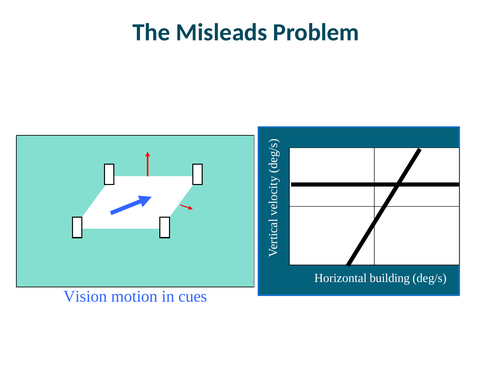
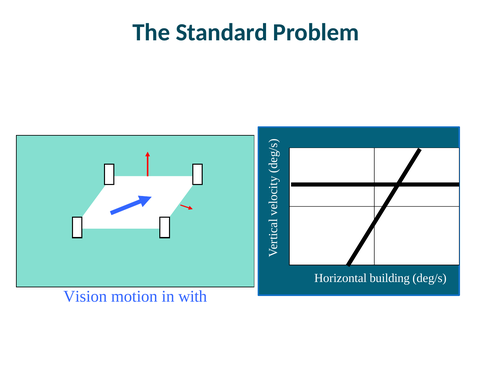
Misleads: Misleads -> Standard
cues: cues -> with
